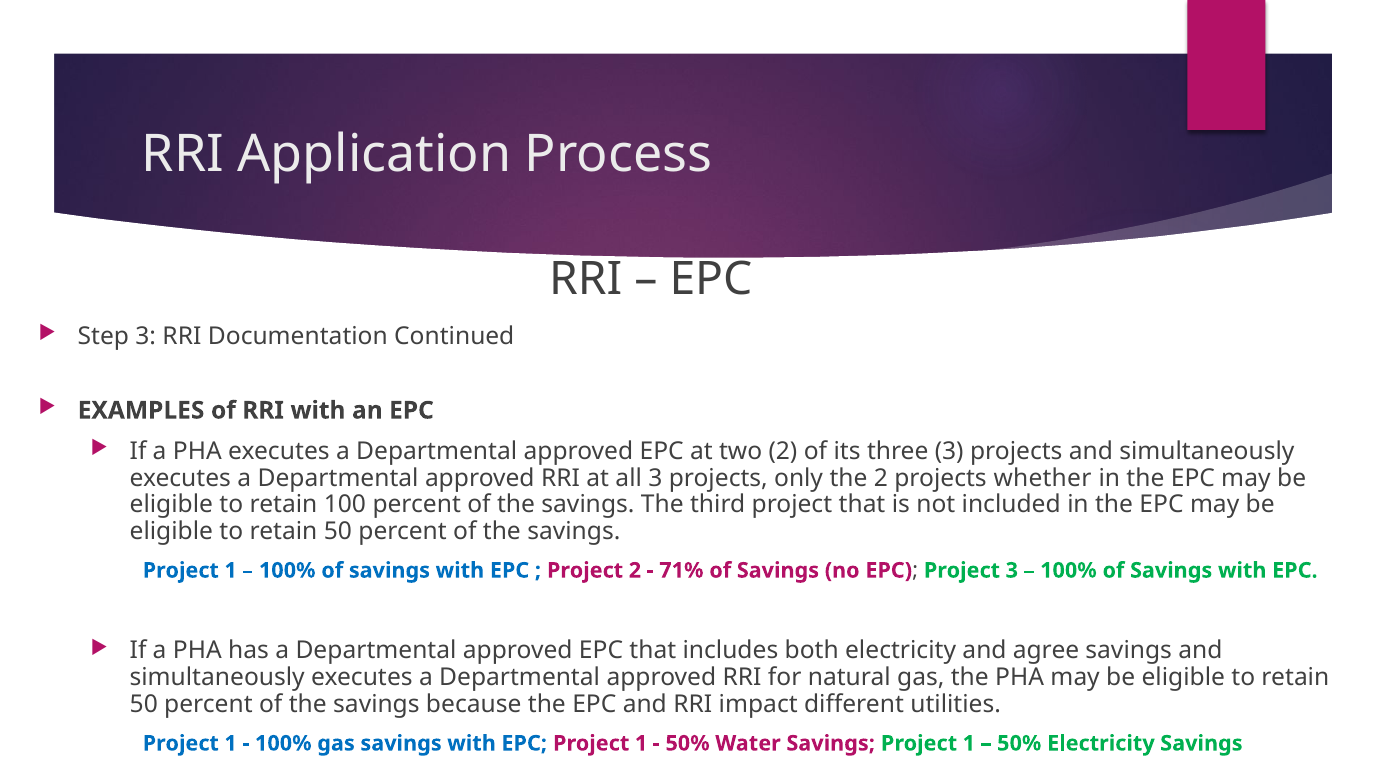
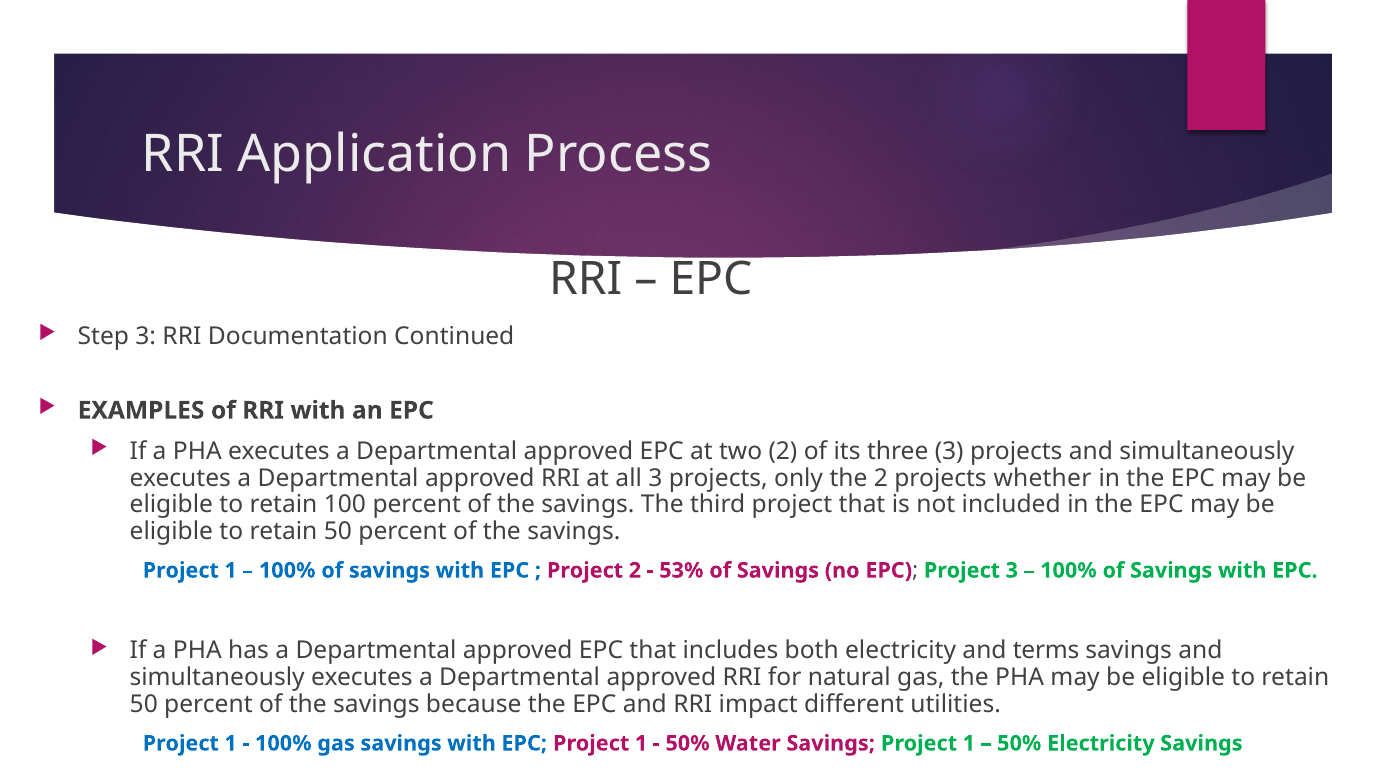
71%: 71% -> 53%
agree: agree -> terms
